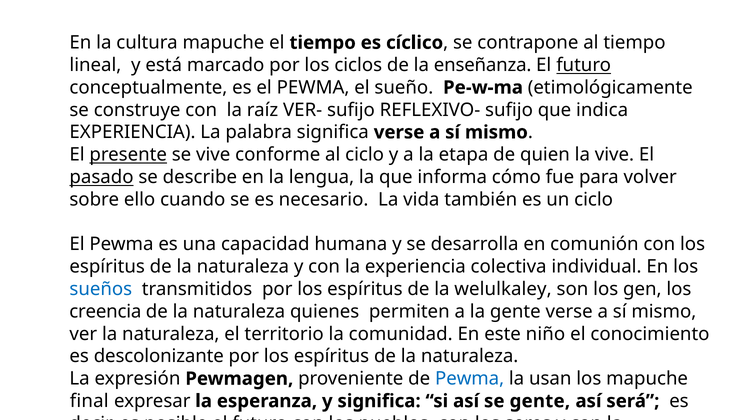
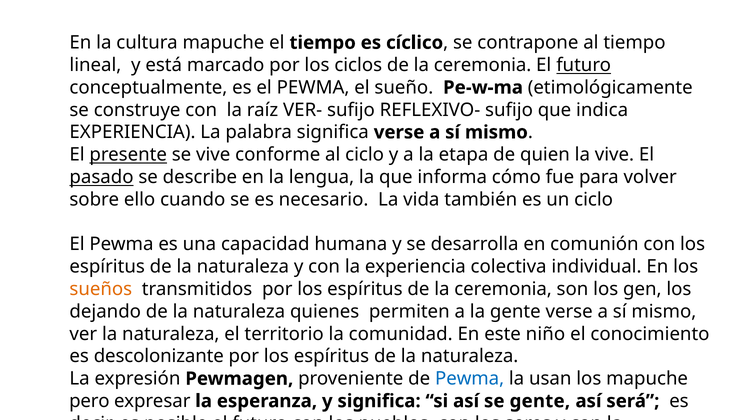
ciclos de la enseñanza: enseñanza -> ceremonia
sueños colour: blue -> orange
espíritus de la welulkaley: welulkaley -> ceremonia
creencia: creencia -> dejando
final at (89, 401): final -> pero
